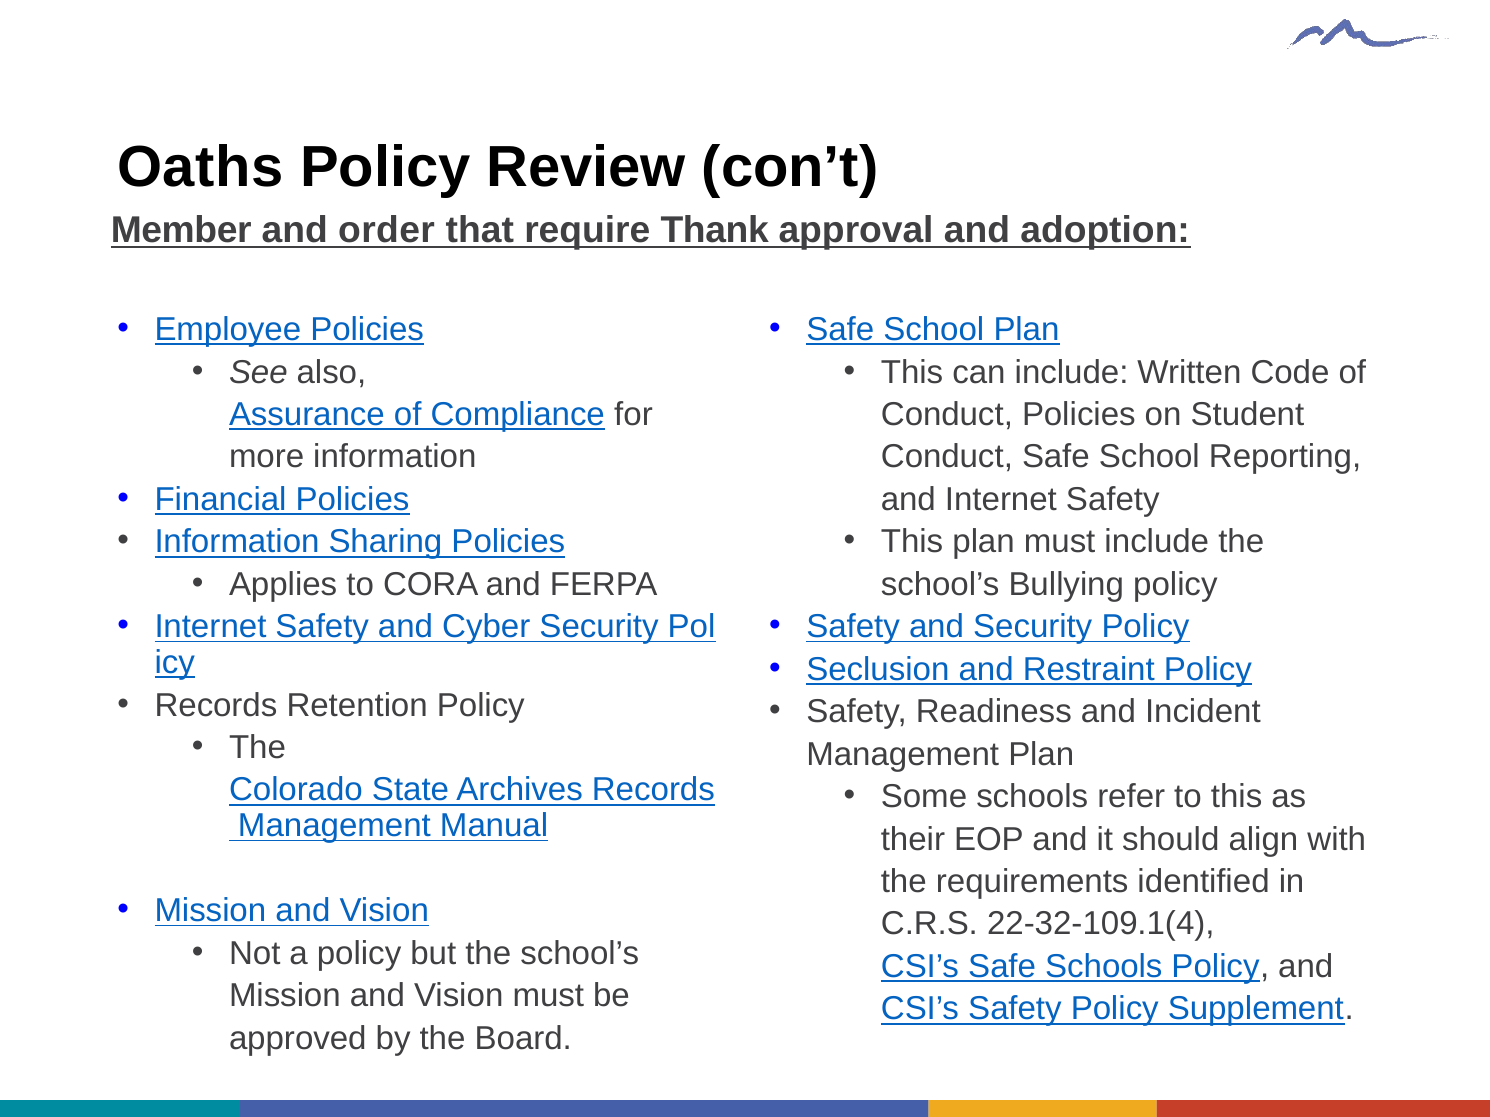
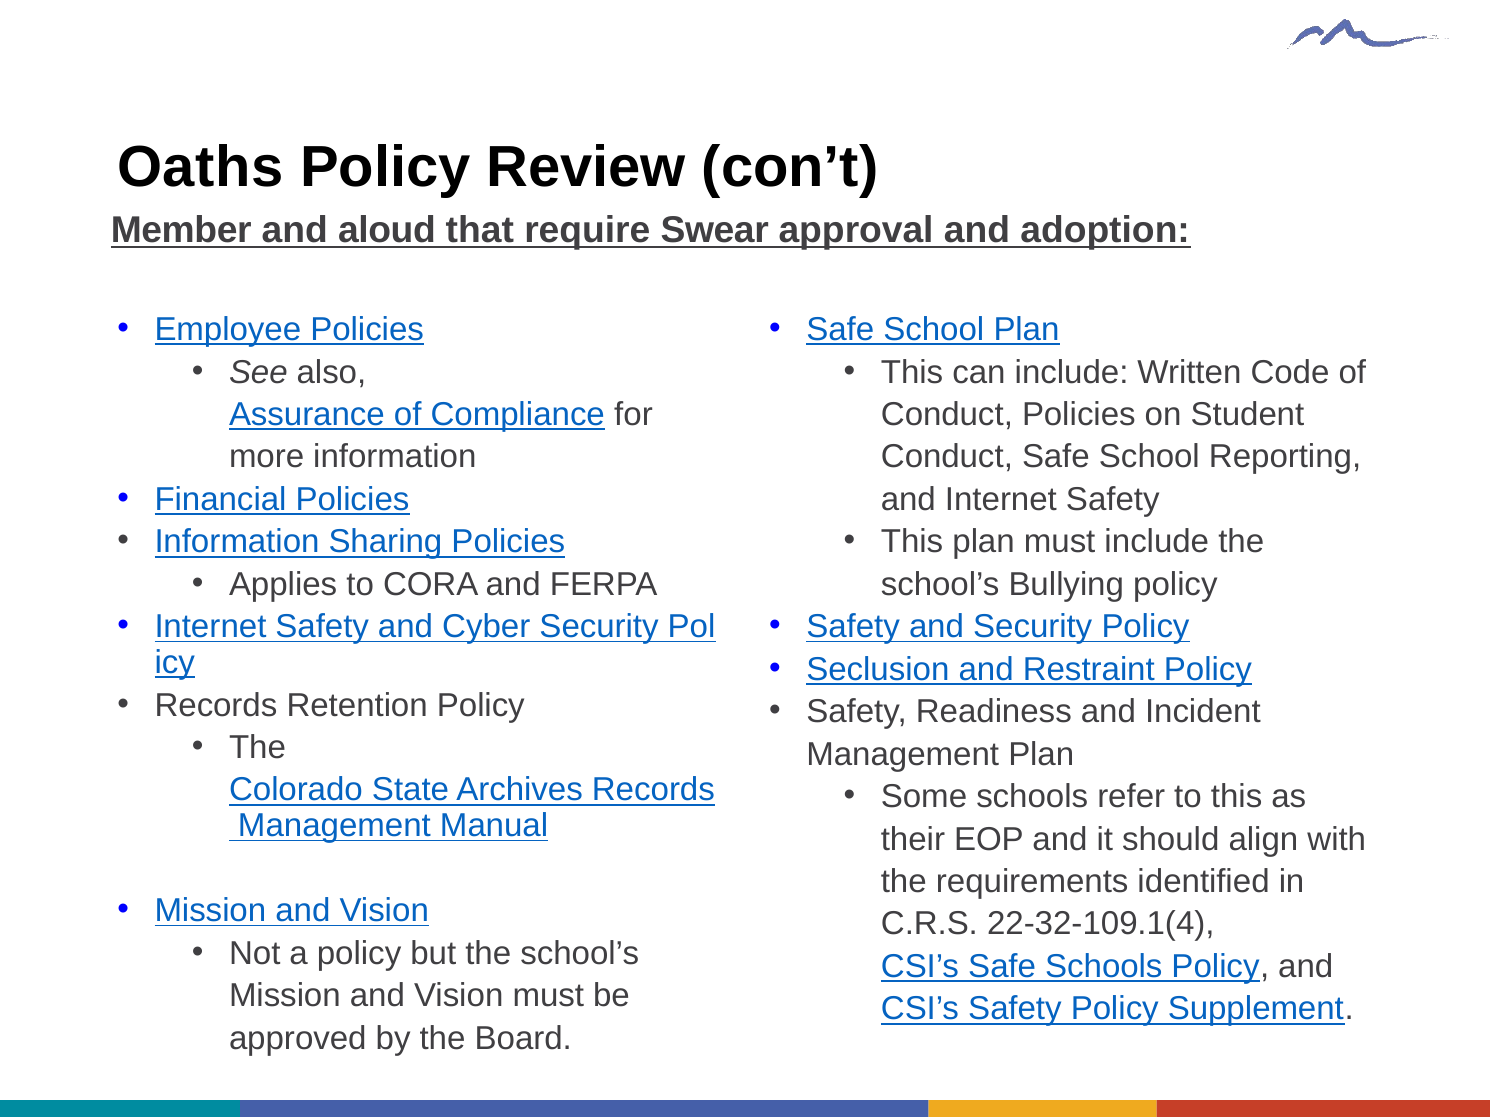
order: order -> aloud
Thank: Thank -> Swear
